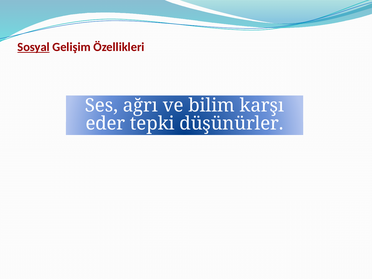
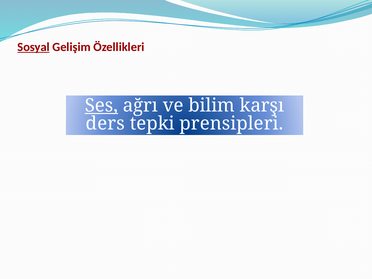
Ses underline: none -> present
eder: eder -> ders
düşünürler: düşünürler -> prensipleri
